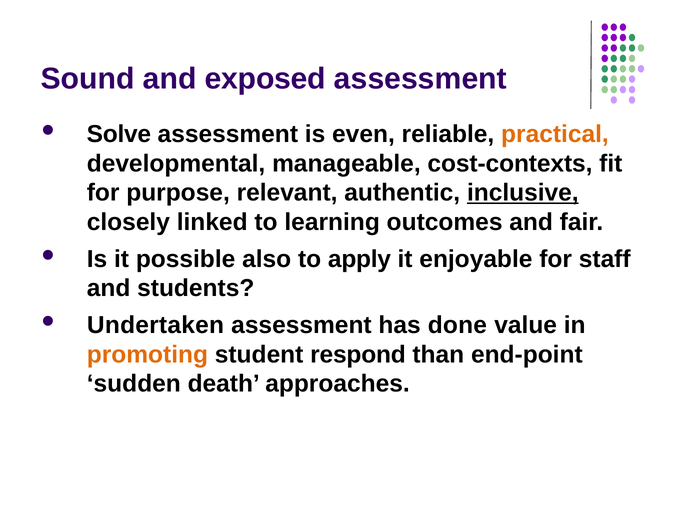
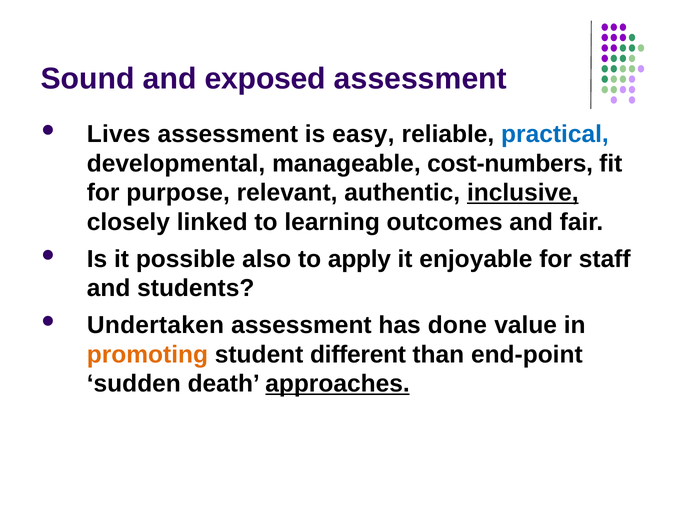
Solve: Solve -> Lives
even: even -> easy
practical colour: orange -> blue
cost-contexts: cost-contexts -> cost-numbers
respond: respond -> different
approaches underline: none -> present
